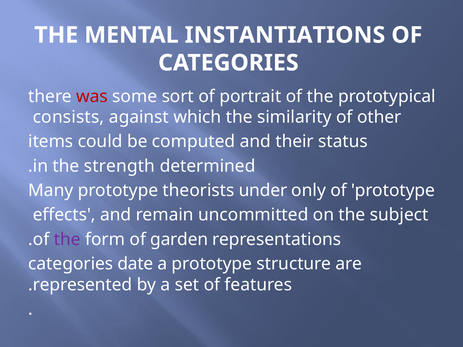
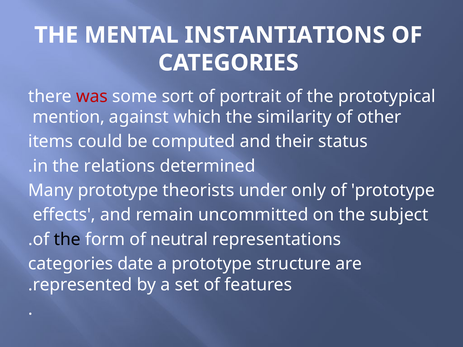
consists: consists -> mention
strength: strength -> relations
the at (67, 240) colour: purple -> black
garden: garden -> neutral
